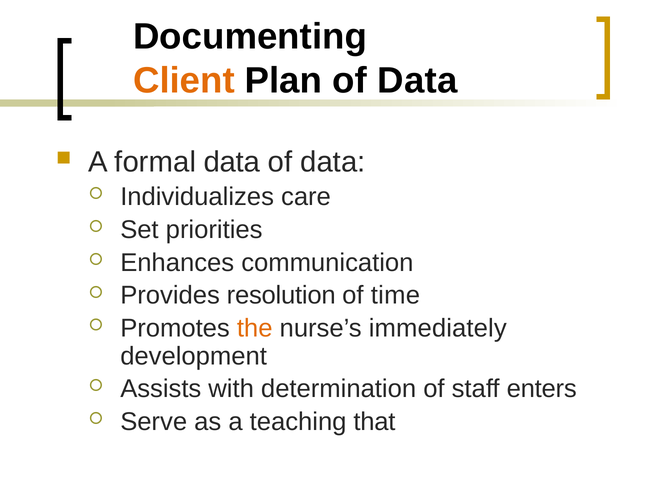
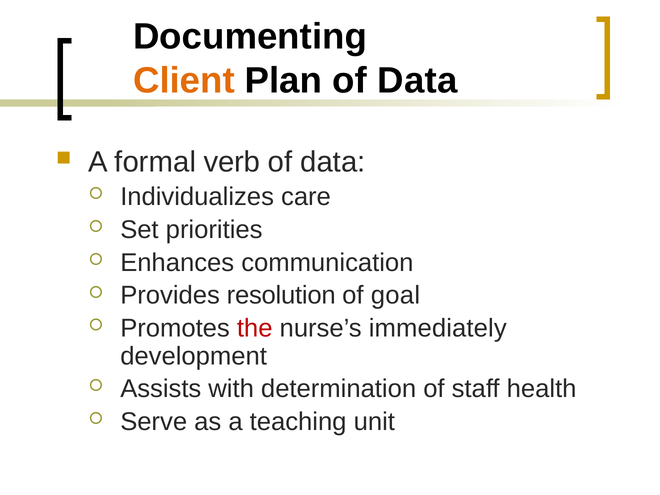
formal data: data -> verb
time: time -> goal
the colour: orange -> red
enters: enters -> health
that: that -> unit
